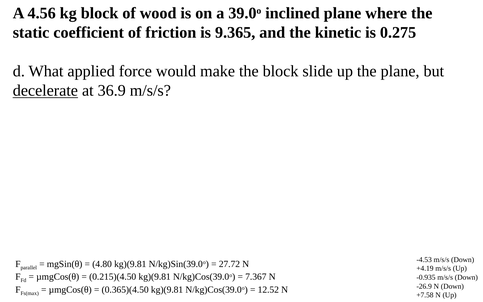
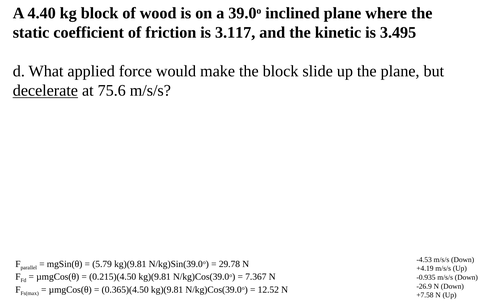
4.56: 4.56 -> 4.40
9.365: 9.365 -> 3.117
0.275: 0.275 -> 3.495
36.9: 36.9 -> 75.6
4.80: 4.80 -> 5.79
27.72: 27.72 -> 29.78
